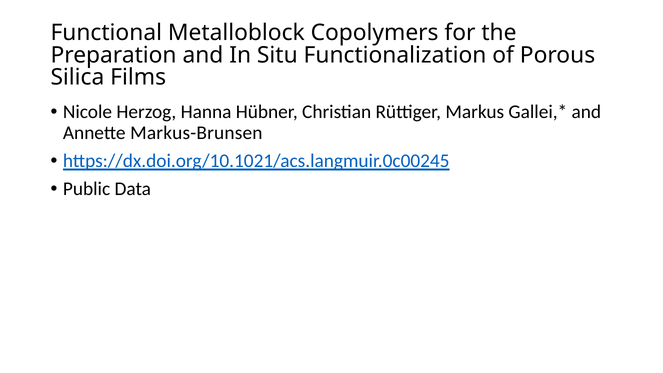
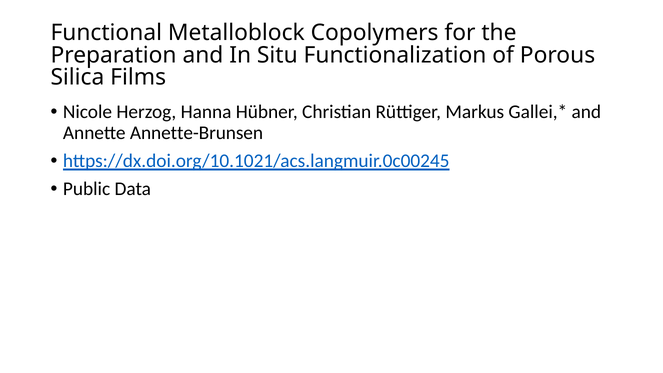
Markus-Brunsen: Markus-Brunsen -> Annette-Brunsen
